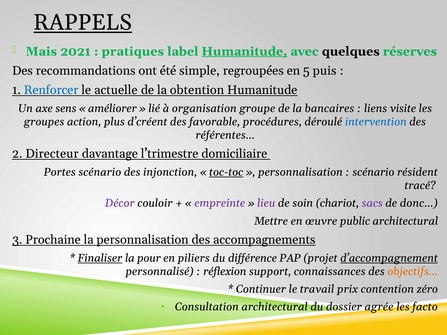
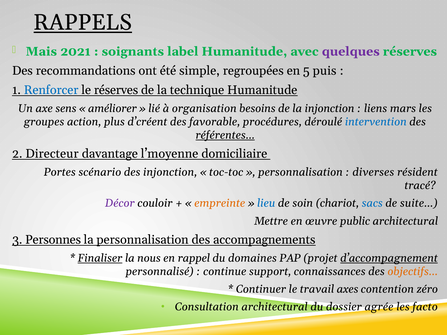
pratiques: pratiques -> soignants
Humanitude at (244, 51) underline: present -> none
quelques colour: black -> purple
le actuelle: actuelle -> réserves
obtention: obtention -> technique
groupe: groupe -> besoins
la bancaires: bancaires -> injonction
visite: visite -> mars
référentes… underline: none -> present
l’trimestre: l’trimestre -> l’moyenne
toc-toc underline: present -> none
scénario at (373, 172): scénario -> diverses
empreinte colour: purple -> orange
lieu colour: purple -> blue
sacs colour: purple -> blue
donc…: donc… -> suite…
Prochaine: Prochaine -> Personnes
pour: pour -> nous
piliers: piliers -> rappel
différence: différence -> domaines
réflexion: réflexion -> continue
prix: prix -> axes
